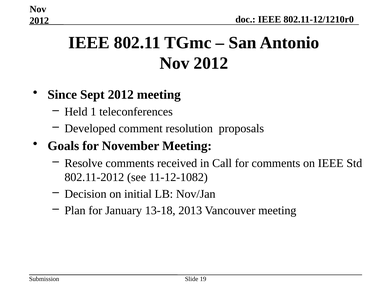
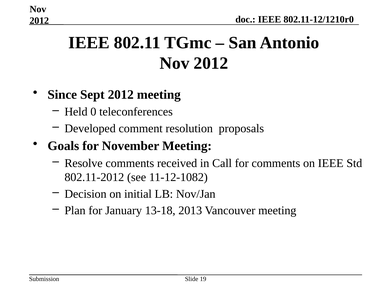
1: 1 -> 0
